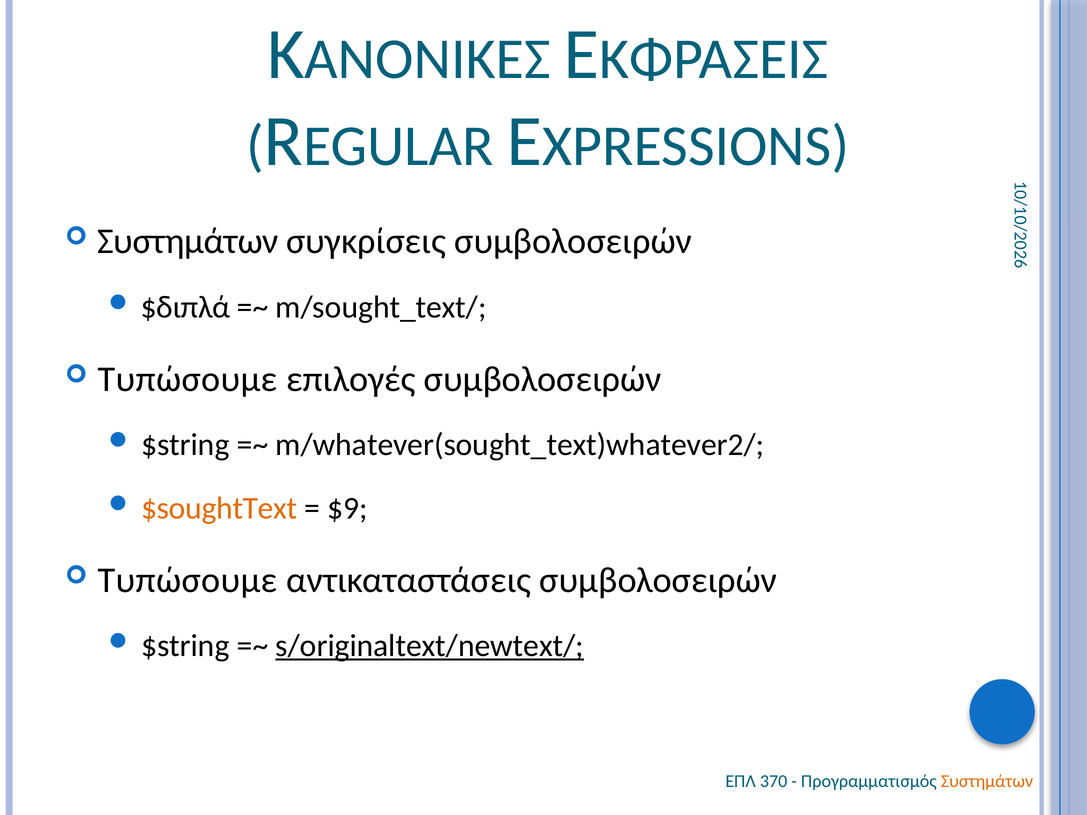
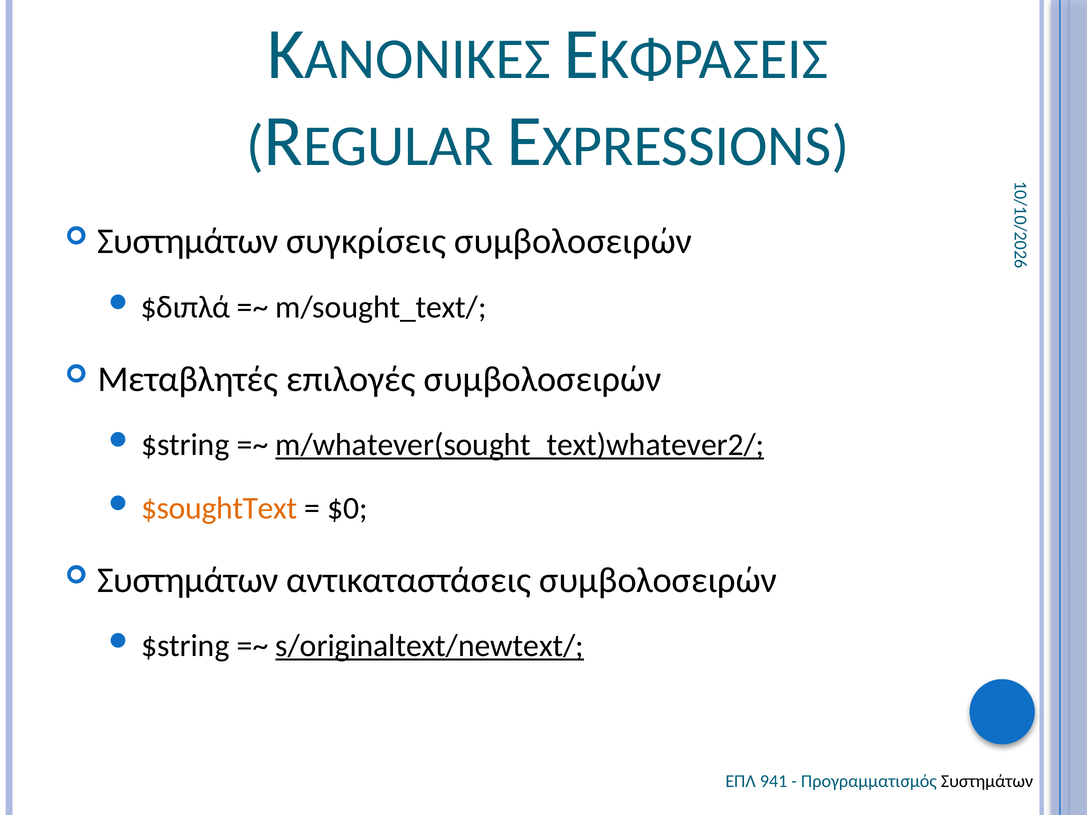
Τυπώσουμε at (188, 379): Τυπώσουμε -> Μεταβλητές
m/whatever(sought_text)whatever2/ underline: none -> present
$9: $9 -> $0
Τυπώσουμε at (188, 580): Τυπώσουμε -> Συστημάτων
370: 370 -> 941
Συστημάτων at (987, 782) colour: orange -> black
